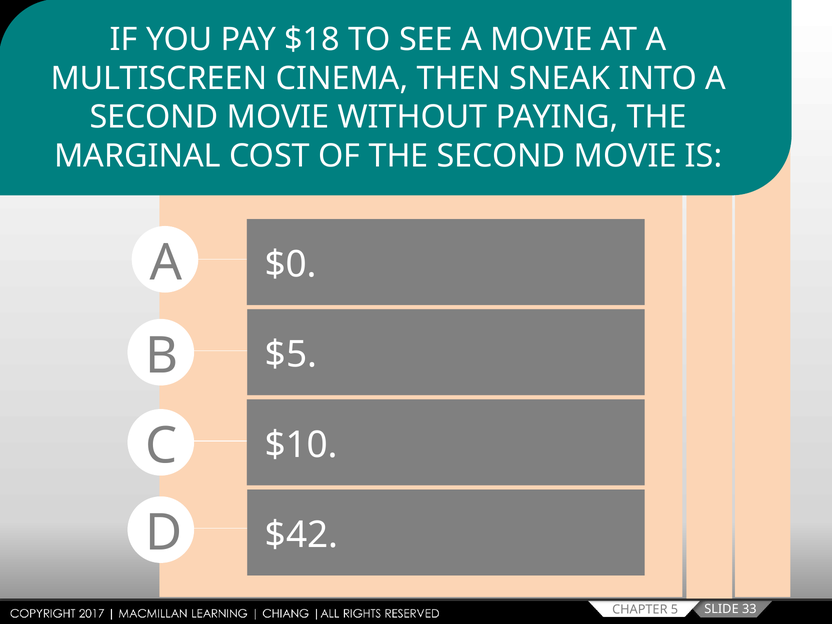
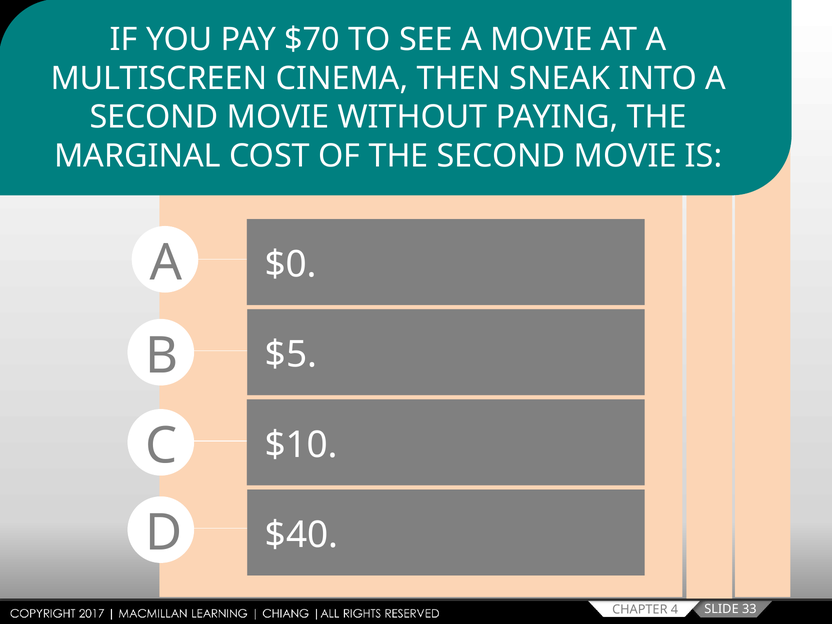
$18: $18 -> $70
$42: $42 -> $40
5: 5 -> 4
